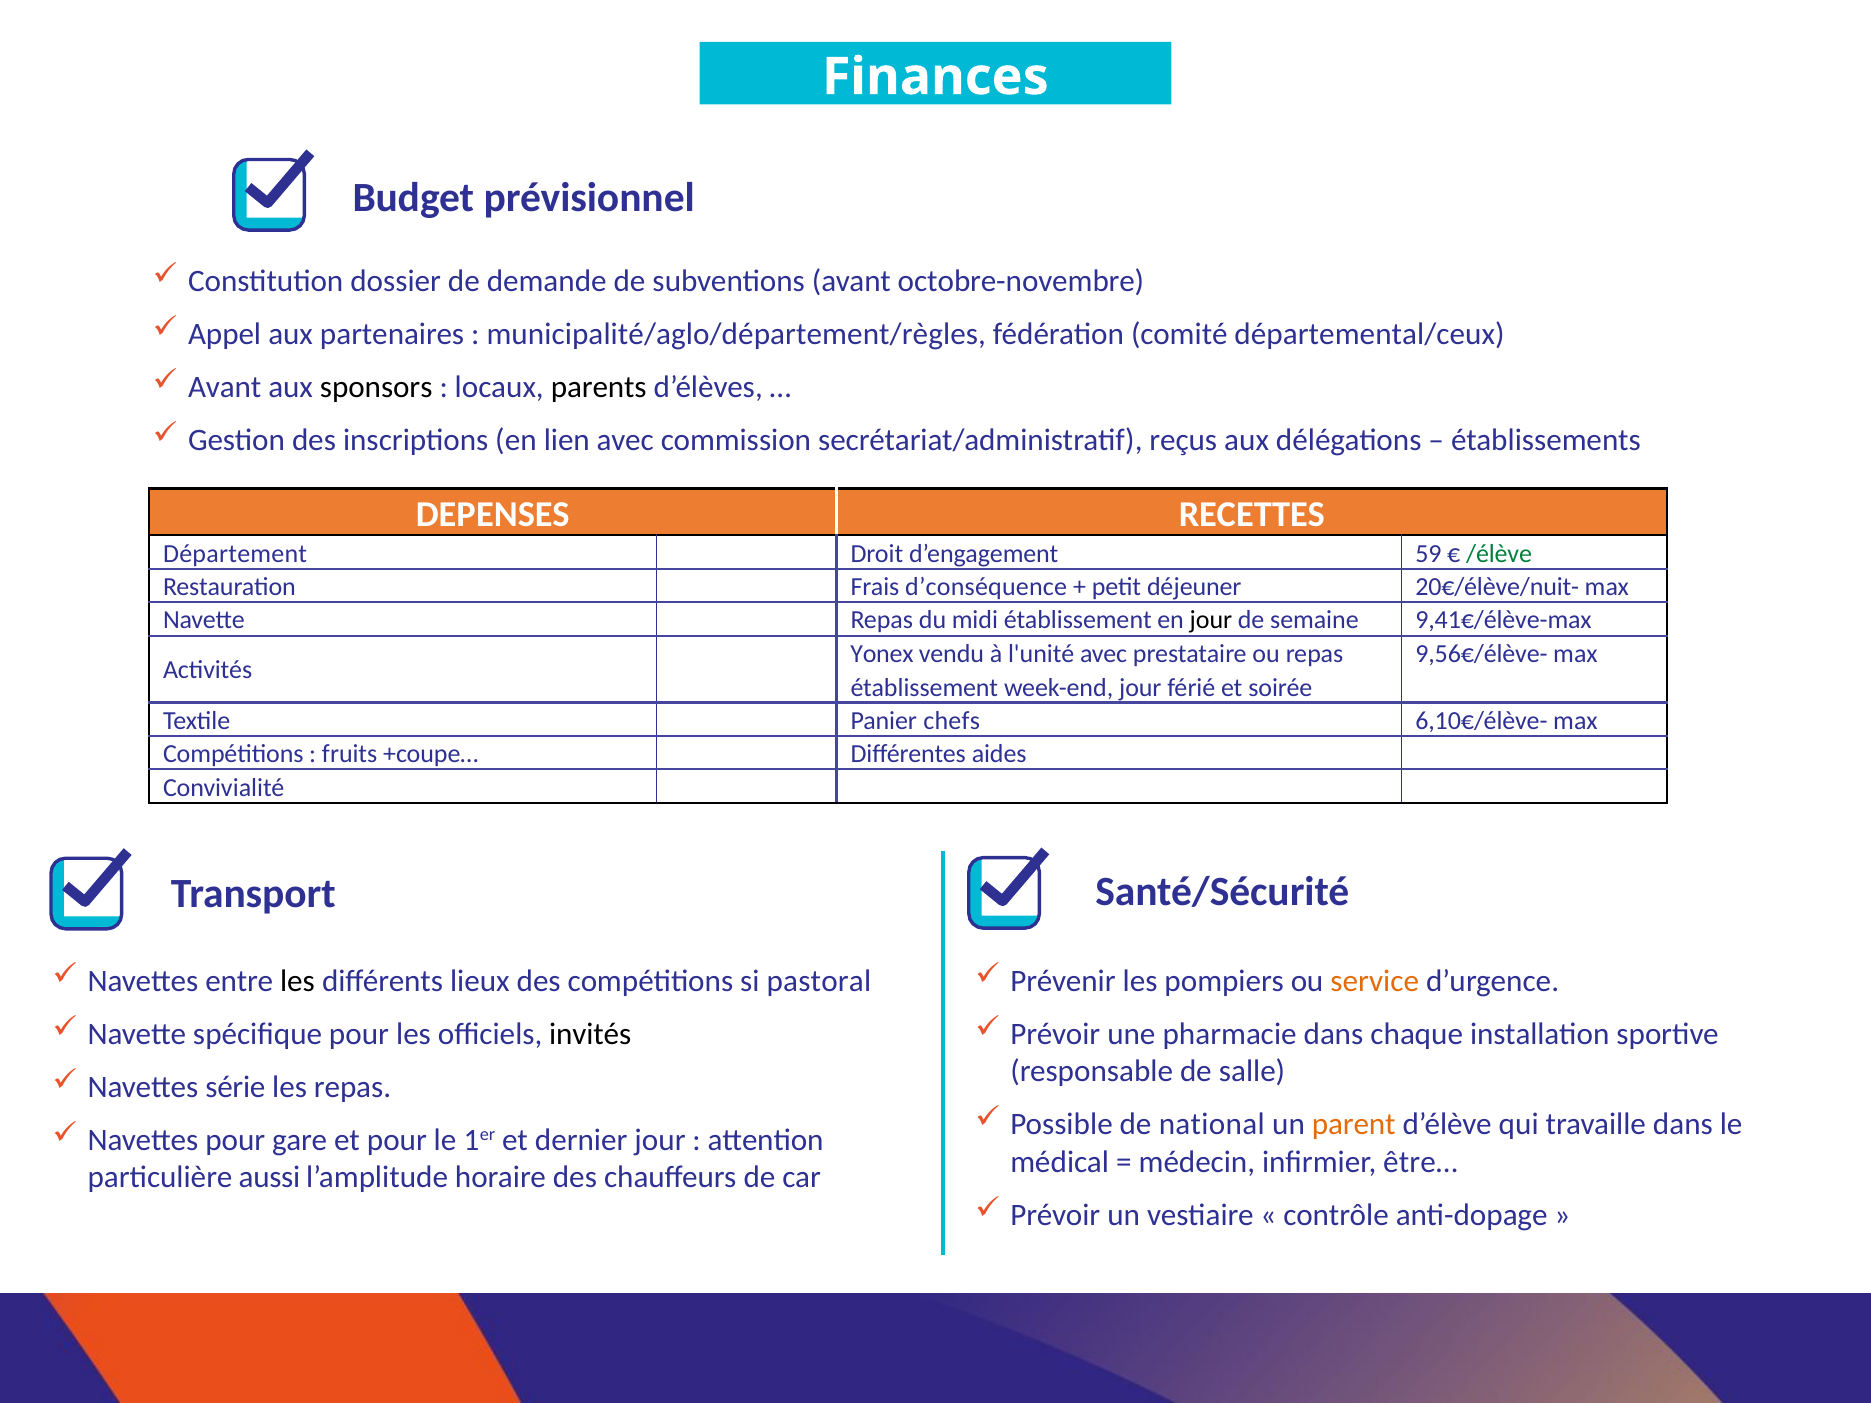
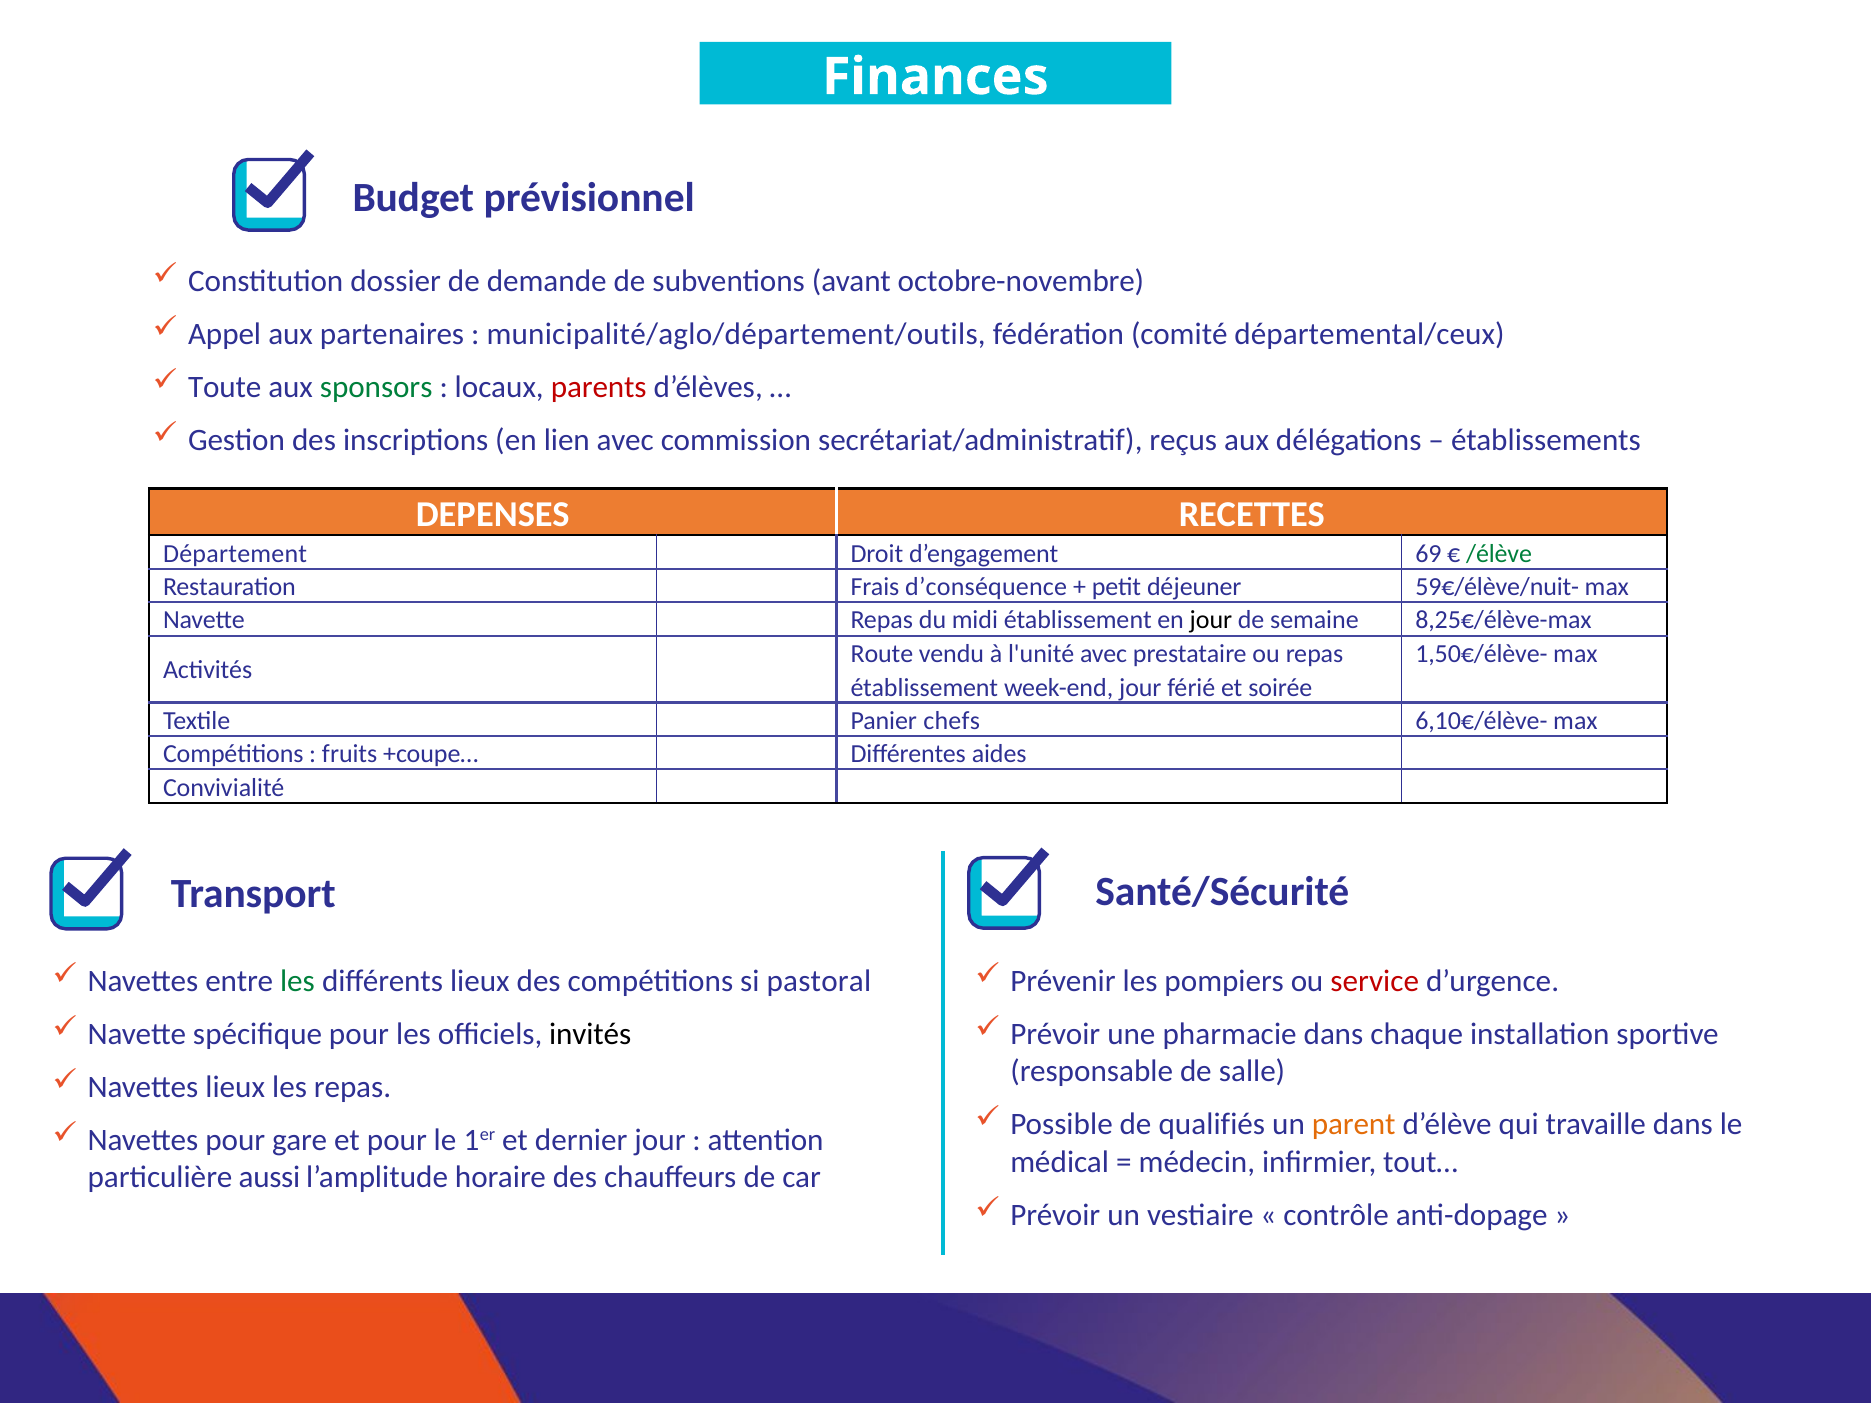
municipalité/aglo/département/règles: municipalité/aglo/département/règles -> municipalité/aglo/département/outils
Avant at (225, 387): Avant -> Toute
sponsors colour: black -> green
parents colour: black -> red
59: 59 -> 69
20€/élève/nuit-: 20€/élève/nuit- -> 59€/élève/nuit-
9,41€/élève-max: 9,41€/élève-max -> 8,25€/élève-max
Yonex: Yonex -> Route
9,56€/élève-: 9,56€/élève- -> 1,50€/élève-
les at (298, 981) colour: black -> green
service colour: orange -> red
Navettes série: série -> lieux
national: national -> qualifiés
être…: être… -> tout…
